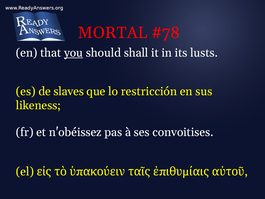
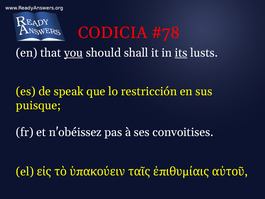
MORTAL: MORTAL -> CODICIA
its underline: none -> present
slaves: slaves -> speak
likeness: likeness -> puisque
